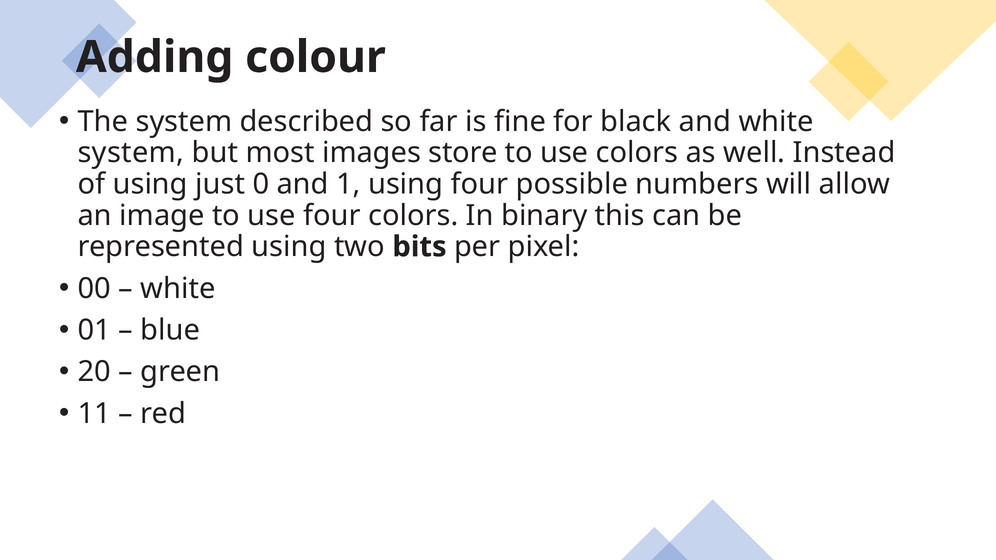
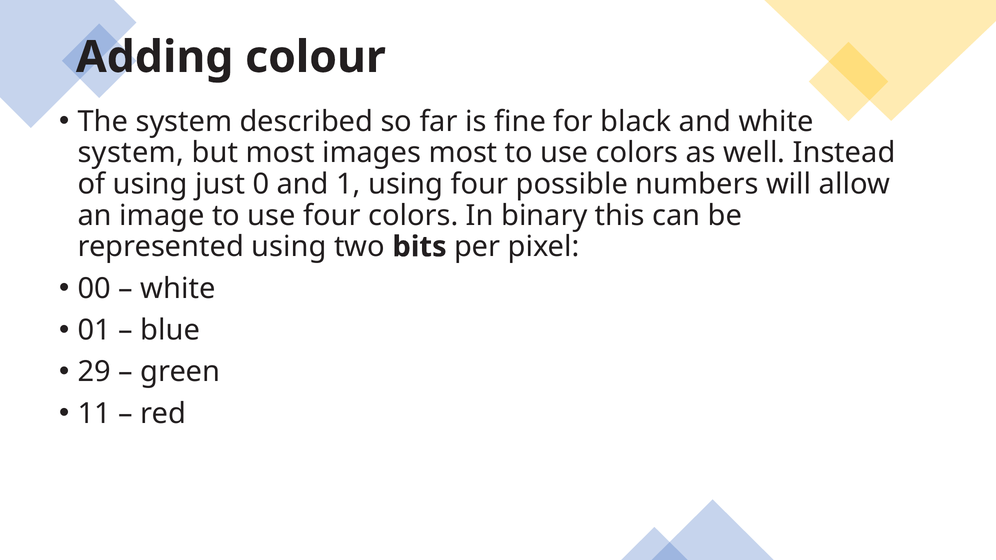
images store: store -> most
20: 20 -> 29
